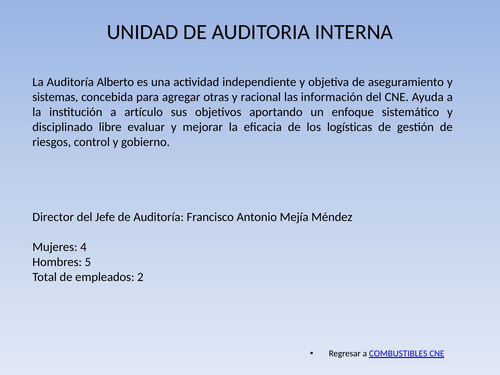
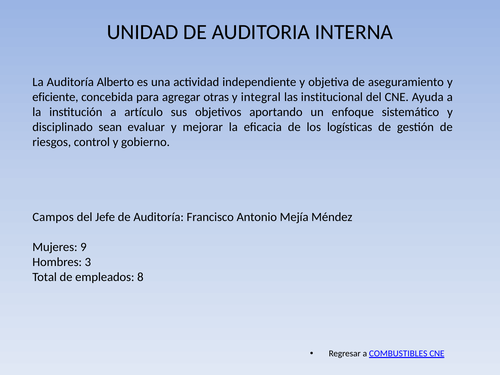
sistemas: sistemas -> eficiente
racional: racional -> integral
información: información -> institucional
libre: libre -> sean
Director: Director -> Campos
4: 4 -> 9
5: 5 -> 3
2: 2 -> 8
